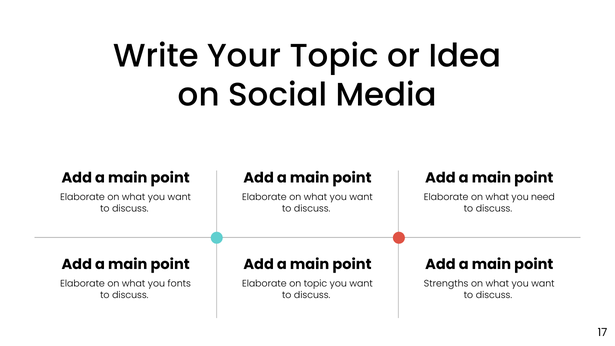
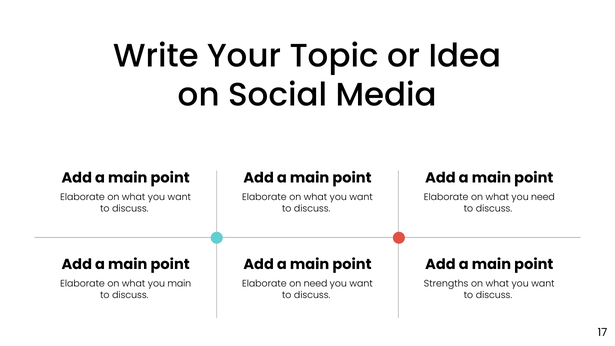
you fonts: fonts -> main
on topic: topic -> need
